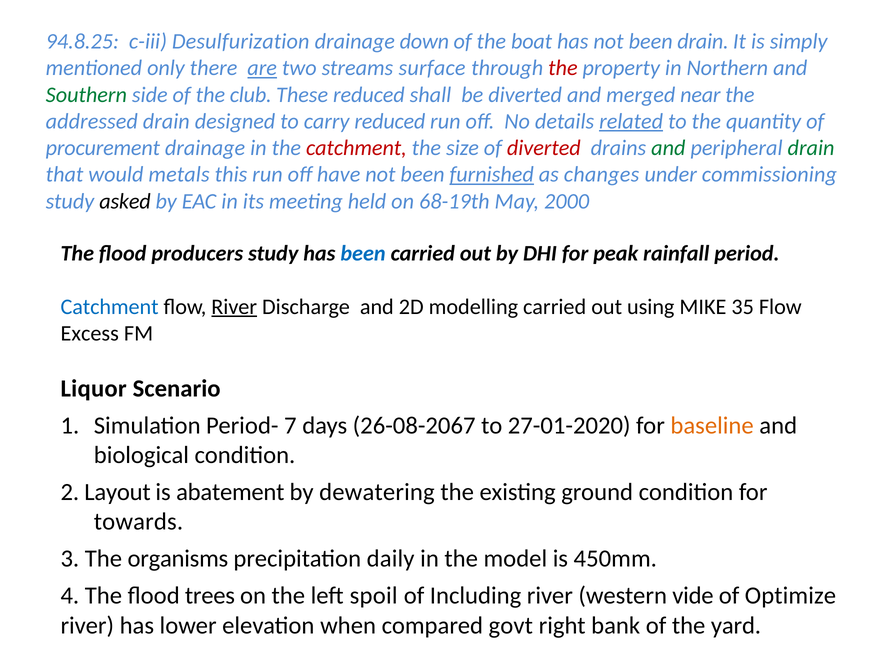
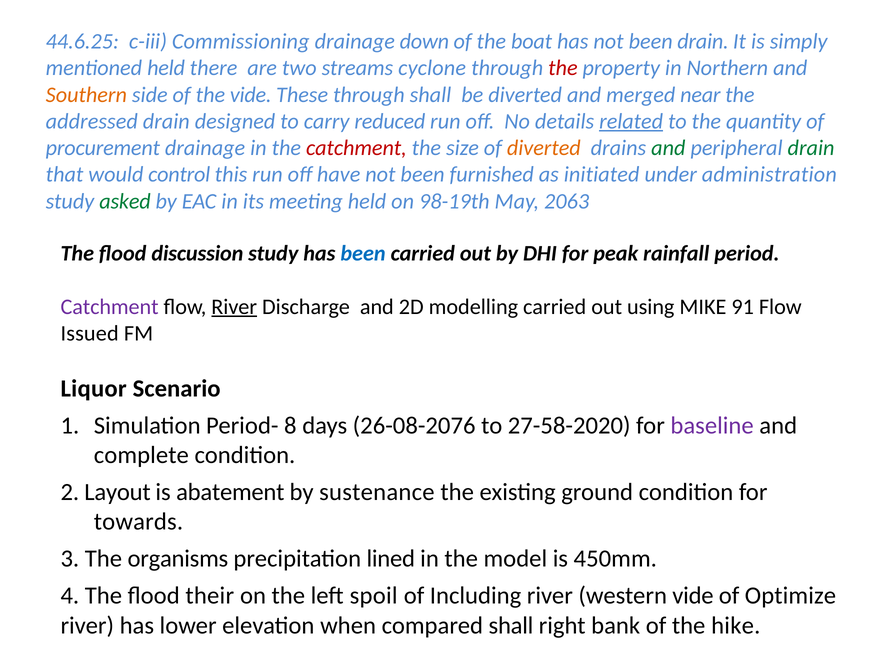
94.8.25: 94.8.25 -> 44.6.25
Desulfurization: Desulfurization -> Commissioning
mentioned only: only -> held
are underline: present -> none
surface: surface -> cyclone
Southern colour: green -> orange
the club: club -> vide
These reduced: reduced -> through
diverted at (544, 148) colour: red -> orange
metals: metals -> control
furnished underline: present -> none
changes: changes -> initiated
commissioning: commissioning -> administration
asked colour: black -> green
68-19th: 68-19th -> 98-19th
2000: 2000 -> 2063
producers: producers -> discussion
Catchment at (110, 307) colour: blue -> purple
35: 35 -> 91
Excess: Excess -> Issued
7: 7 -> 8
26-08-2067: 26-08-2067 -> 26-08-2076
27-01-2020: 27-01-2020 -> 27-58-2020
baseline colour: orange -> purple
biological: biological -> complete
dewatering: dewatering -> sustenance
daily: daily -> lined
trees: trees -> their
compared govt: govt -> shall
yard: yard -> hike
